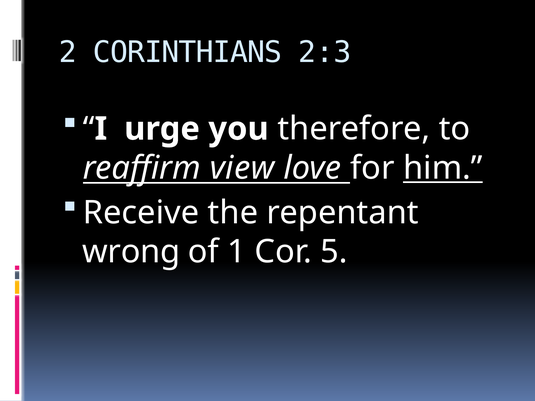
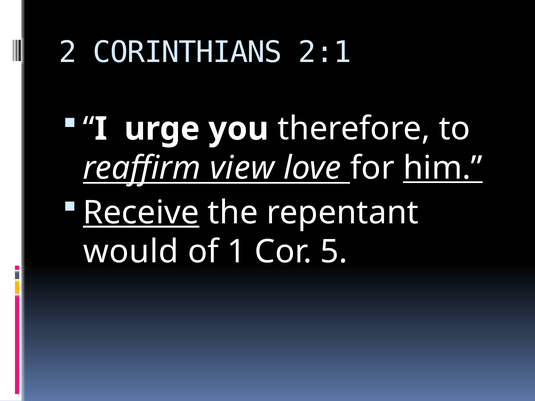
2:3: 2:3 -> 2:1
Receive underline: none -> present
wrong: wrong -> would
